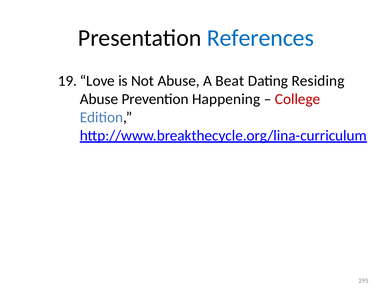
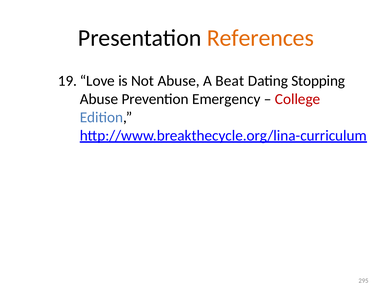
References colour: blue -> orange
Residing: Residing -> Stopping
Happening: Happening -> Emergency
